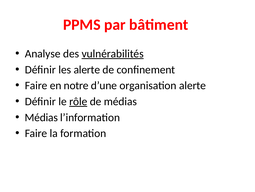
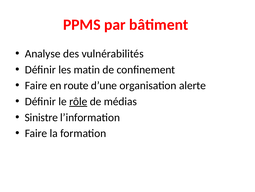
vulnérabilités underline: present -> none
les alerte: alerte -> matin
notre: notre -> route
Médias at (41, 117): Médias -> Sinistre
